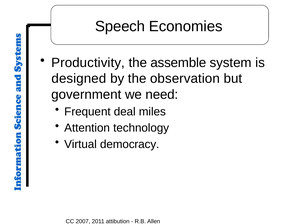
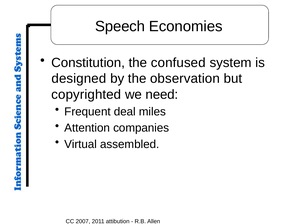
Productivity: Productivity -> Constitution
assemble: assemble -> confused
government: government -> copyrighted
technology: technology -> companies
democracy: democracy -> assembled
